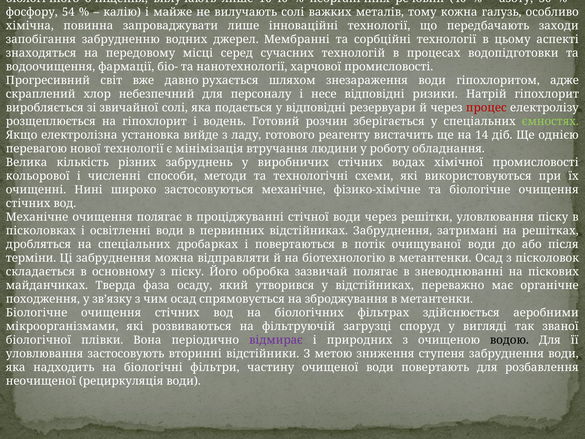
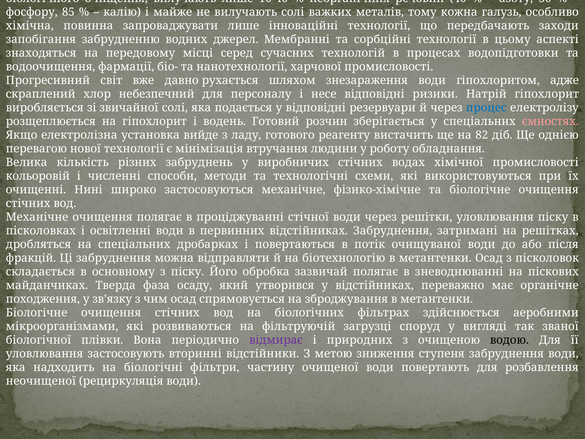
54: 54 -> 85
процес colour: red -> blue
ємностях colour: light green -> pink
14: 14 -> 82
кольорової: кольорової -> кольоровій
терміни: терміни -> фракцій
